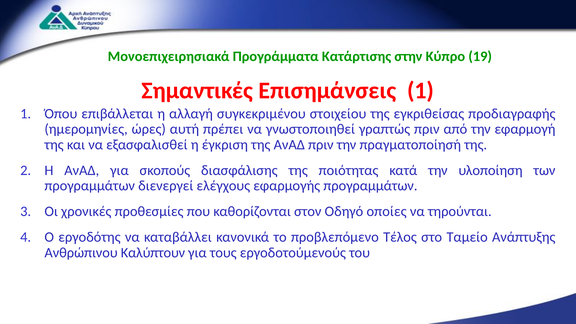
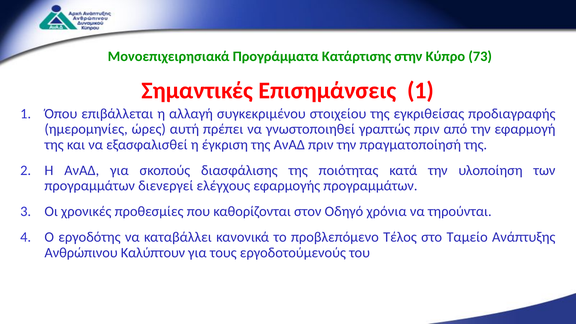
19: 19 -> 73
οποίες: οποίες -> χρόνια
